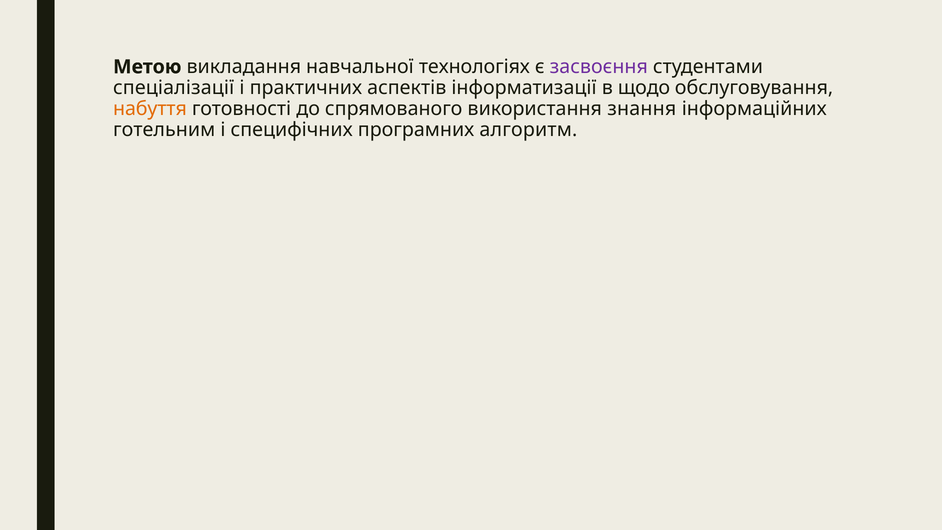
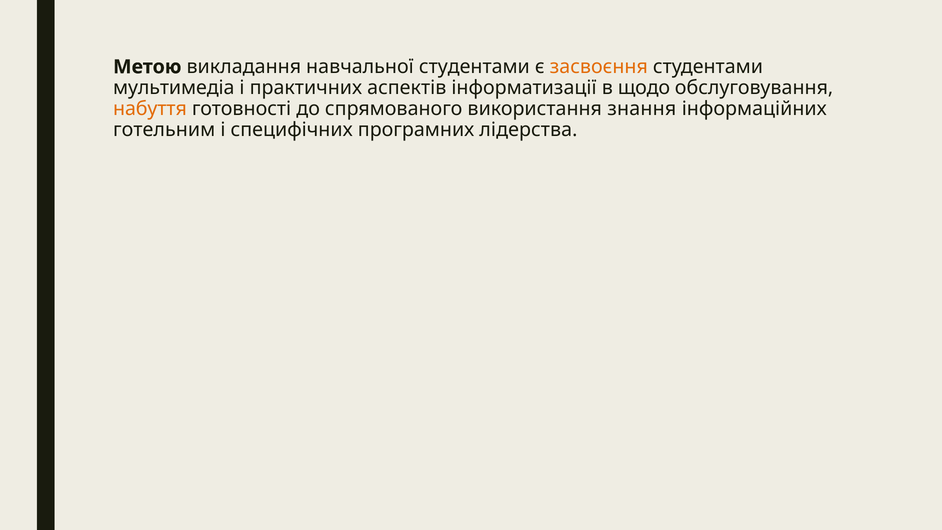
навчальної технологіях: технологіях -> студентами
засвоєння colour: purple -> orange
спеціалізації: спеціалізації -> мультимедіа
алгоритм: алгоритм -> лідерства
